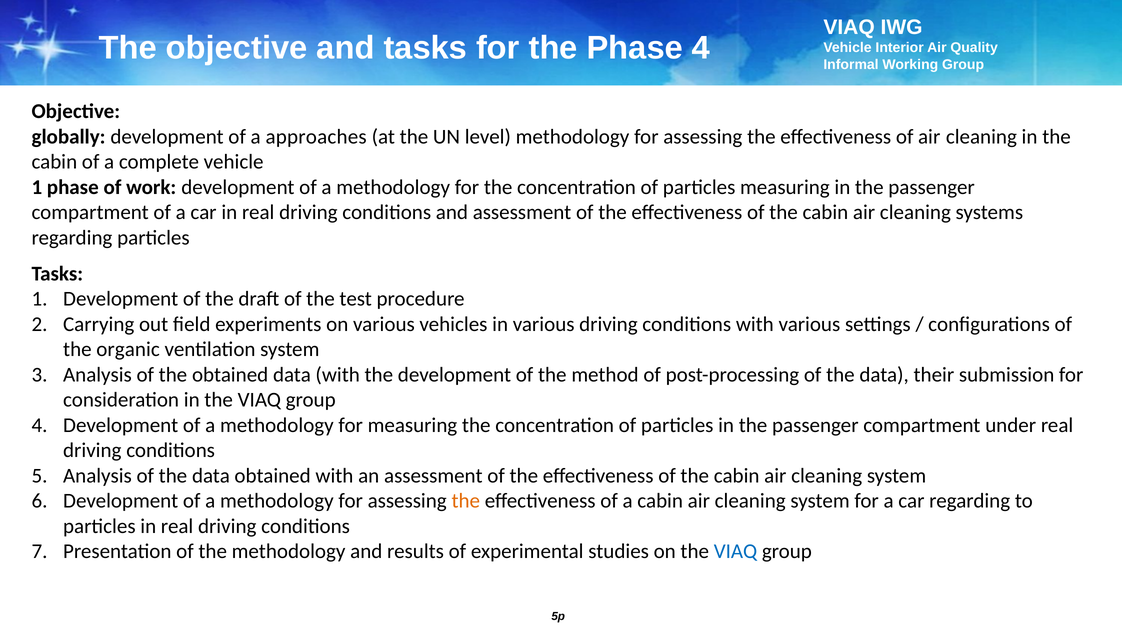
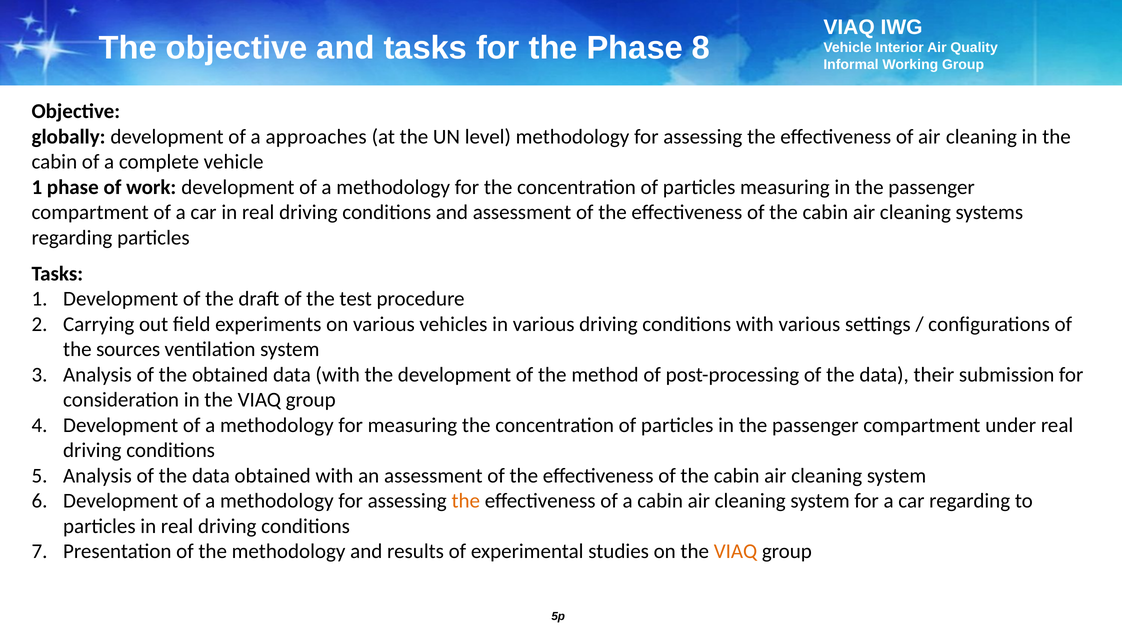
Phase 4: 4 -> 8
organic: organic -> sources
VIAQ at (736, 551) colour: blue -> orange
